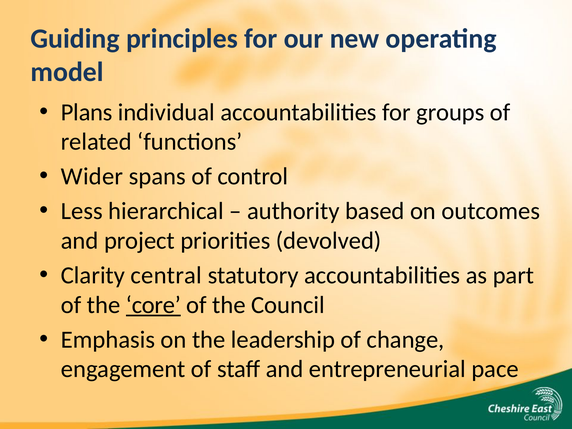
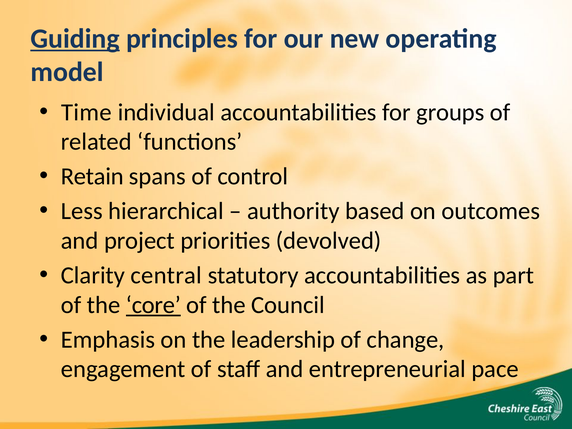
Guiding underline: none -> present
Plans: Plans -> Time
Wider: Wider -> Retain
